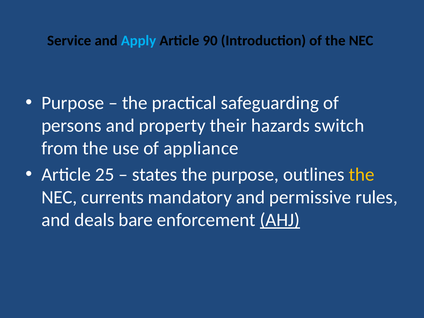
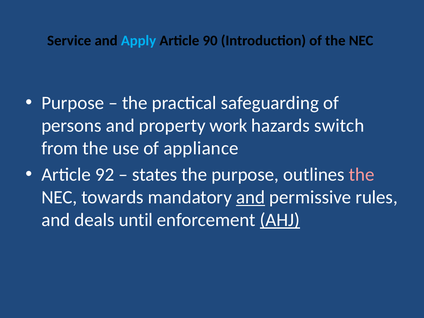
their: their -> work
25: 25 -> 92
the at (362, 175) colour: yellow -> pink
currents: currents -> towards
and at (251, 197) underline: none -> present
bare: bare -> until
